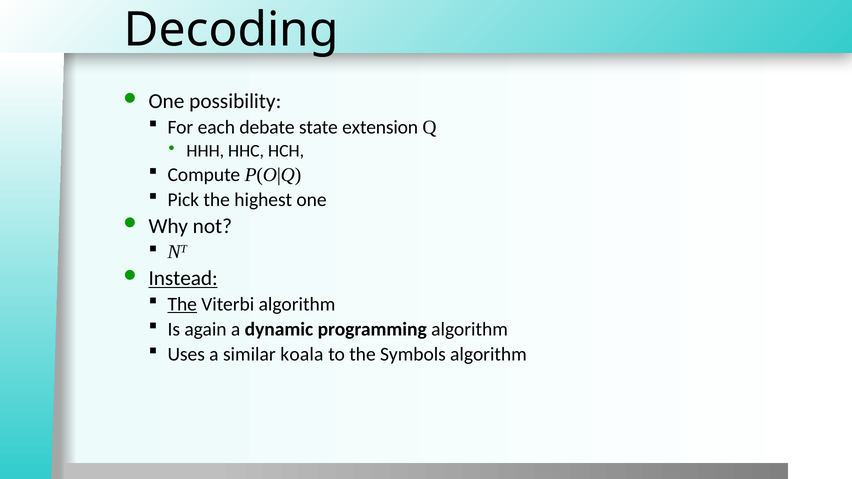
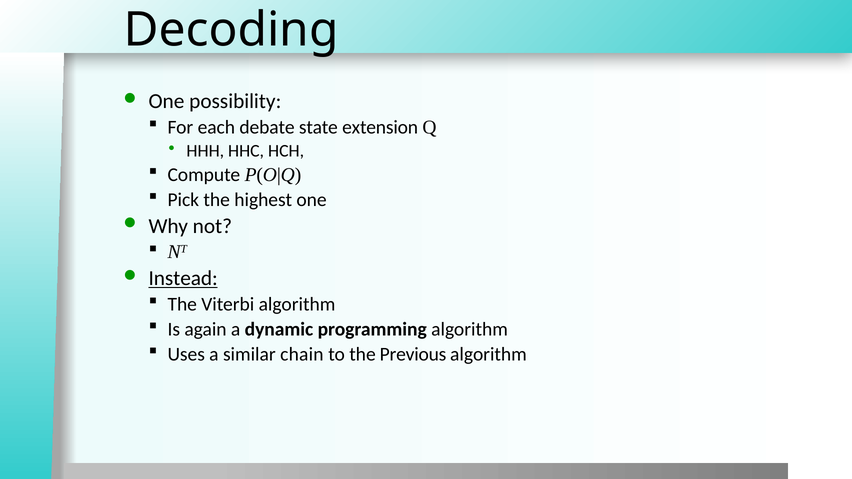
The at (182, 304) underline: present -> none
koala: koala -> chain
Symbols: Symbols -> Previous
